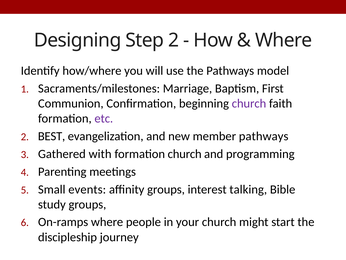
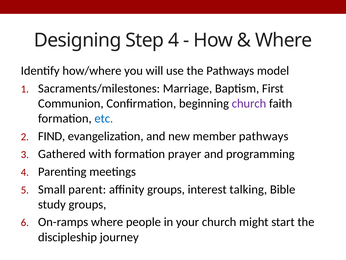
Step 2: 2 -> 4
etc colour: purple -> blue
BEST: BEST -> FIND
formation church: church -> prayer
events: events -> parent
